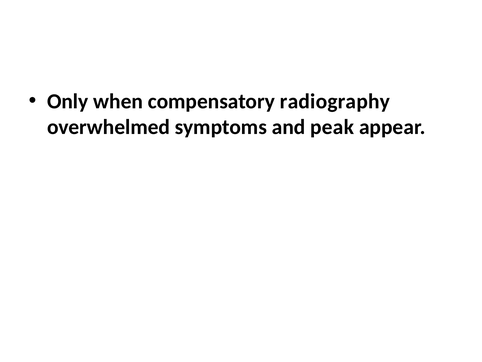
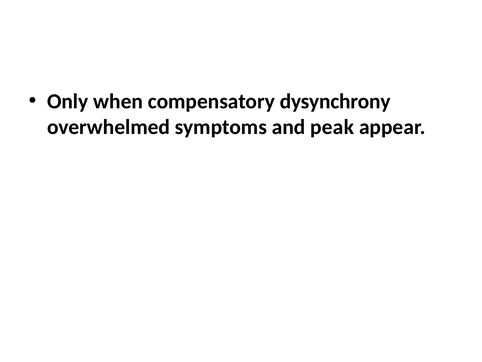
radiography: radiography -> dysynchrony
